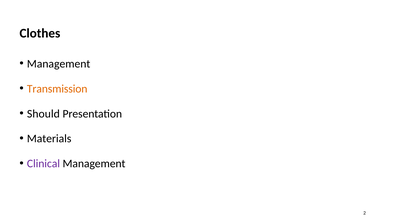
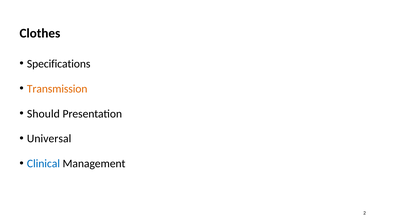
Management at (59, 64): Management -> Specifications
Materials: Materials -> Universal
Clinical colour: purple -> blue
